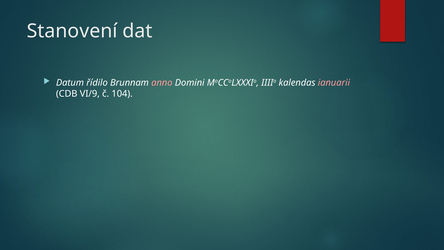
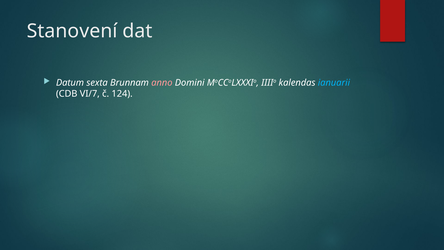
řídilo: řídilo -> sexta
ianuarii colour: pink -> light blue
VI/9: VI/9 -> VI/7
104: 104 -> 124
